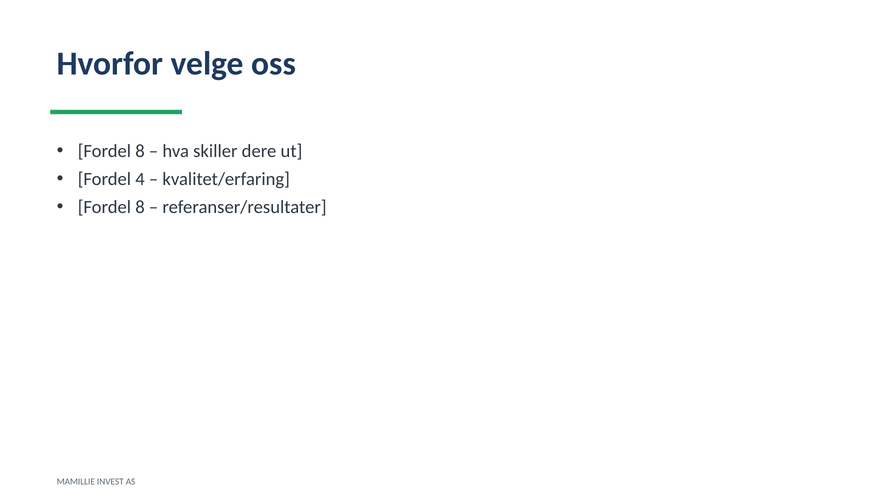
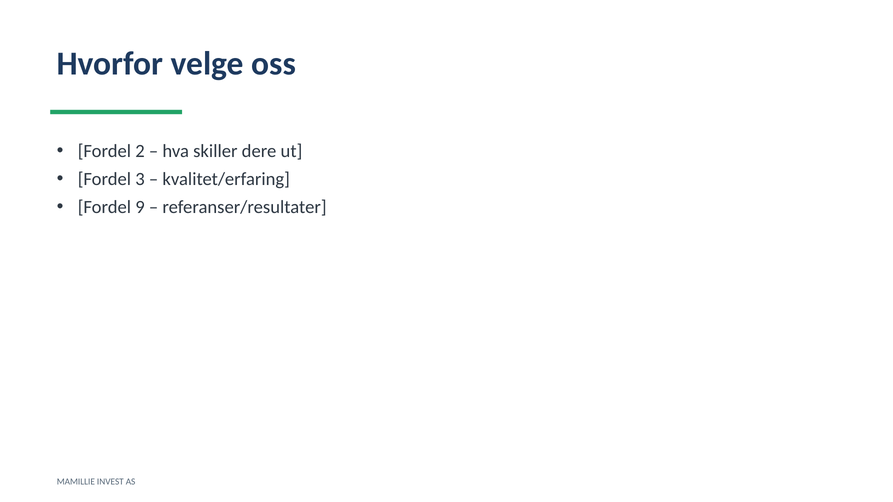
8 at (140, 151): 8 -> 2
4: 4 -> 3
8 at (140, 207): 8 -> 9
